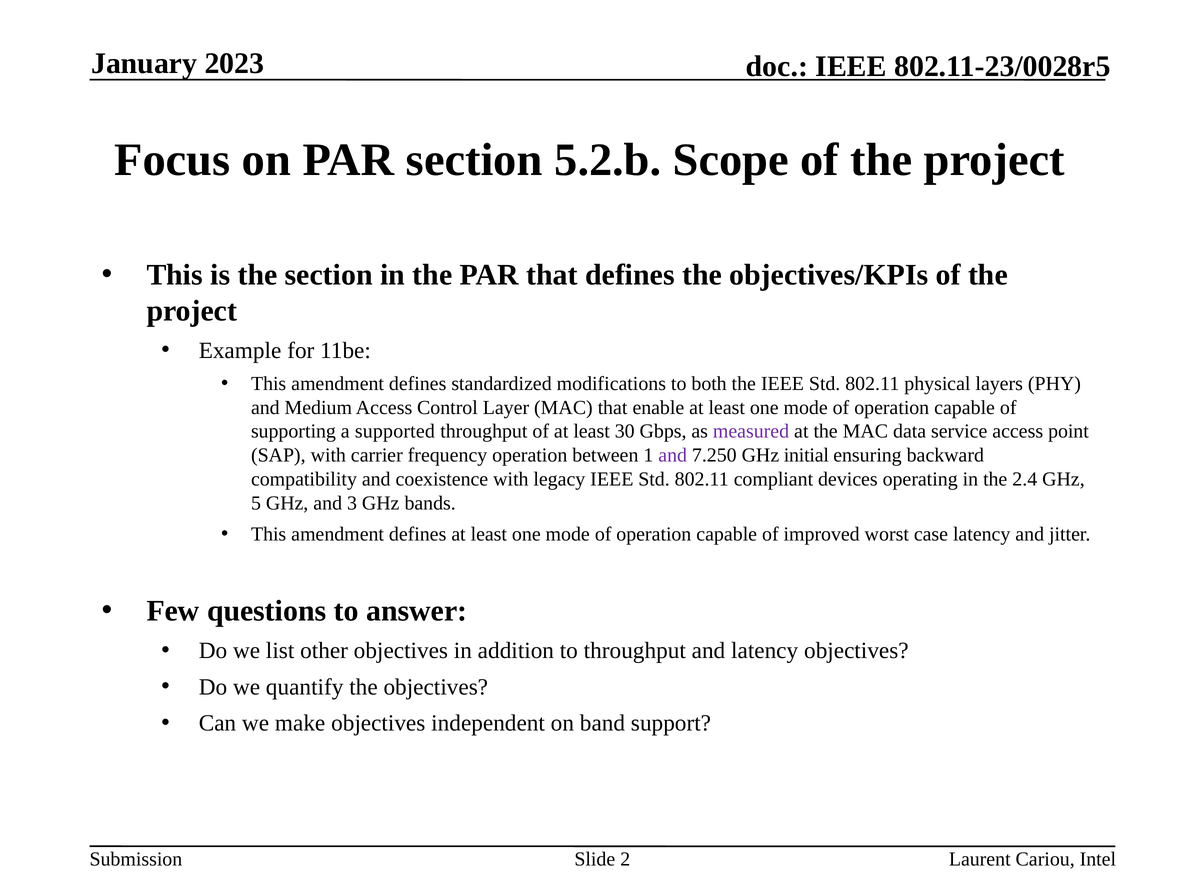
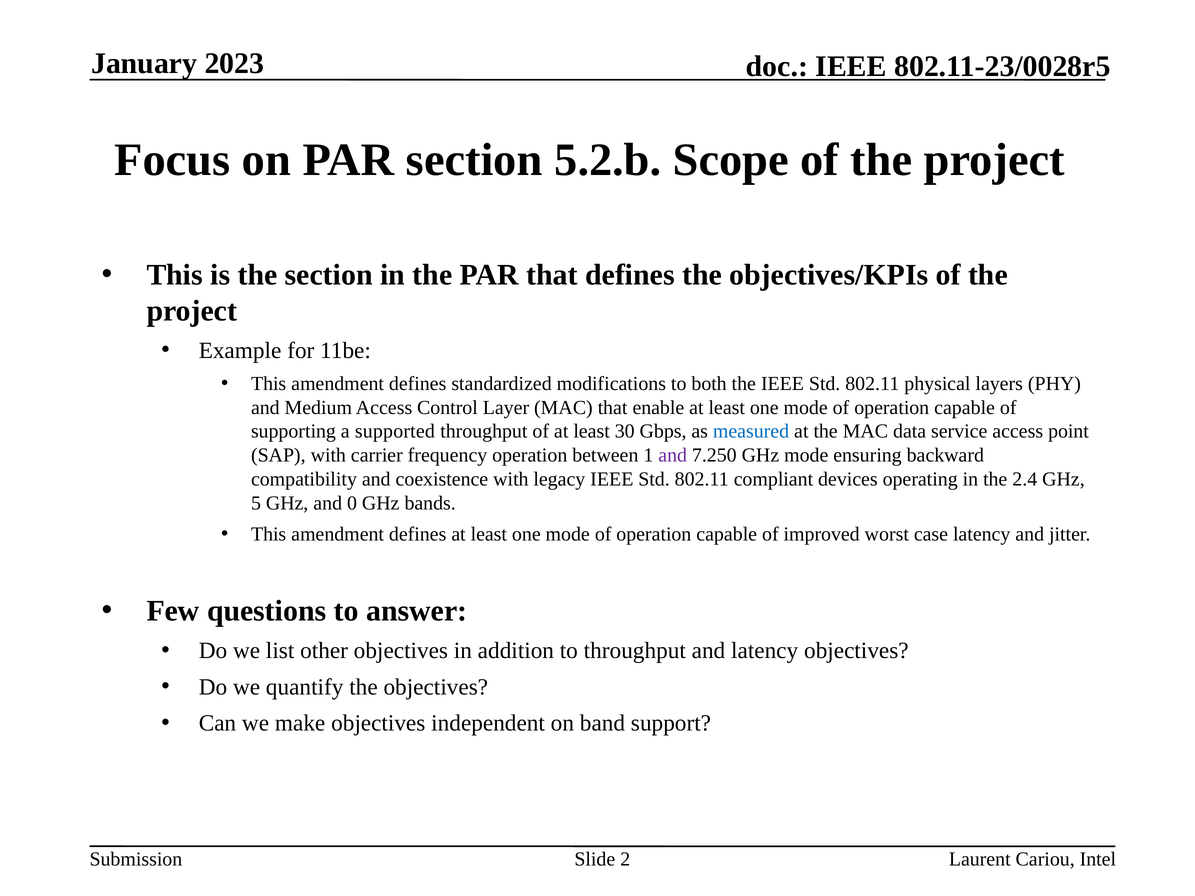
measured colour: purple -> blue
GHz initial: initial -> mode
3: 3 -> 0
